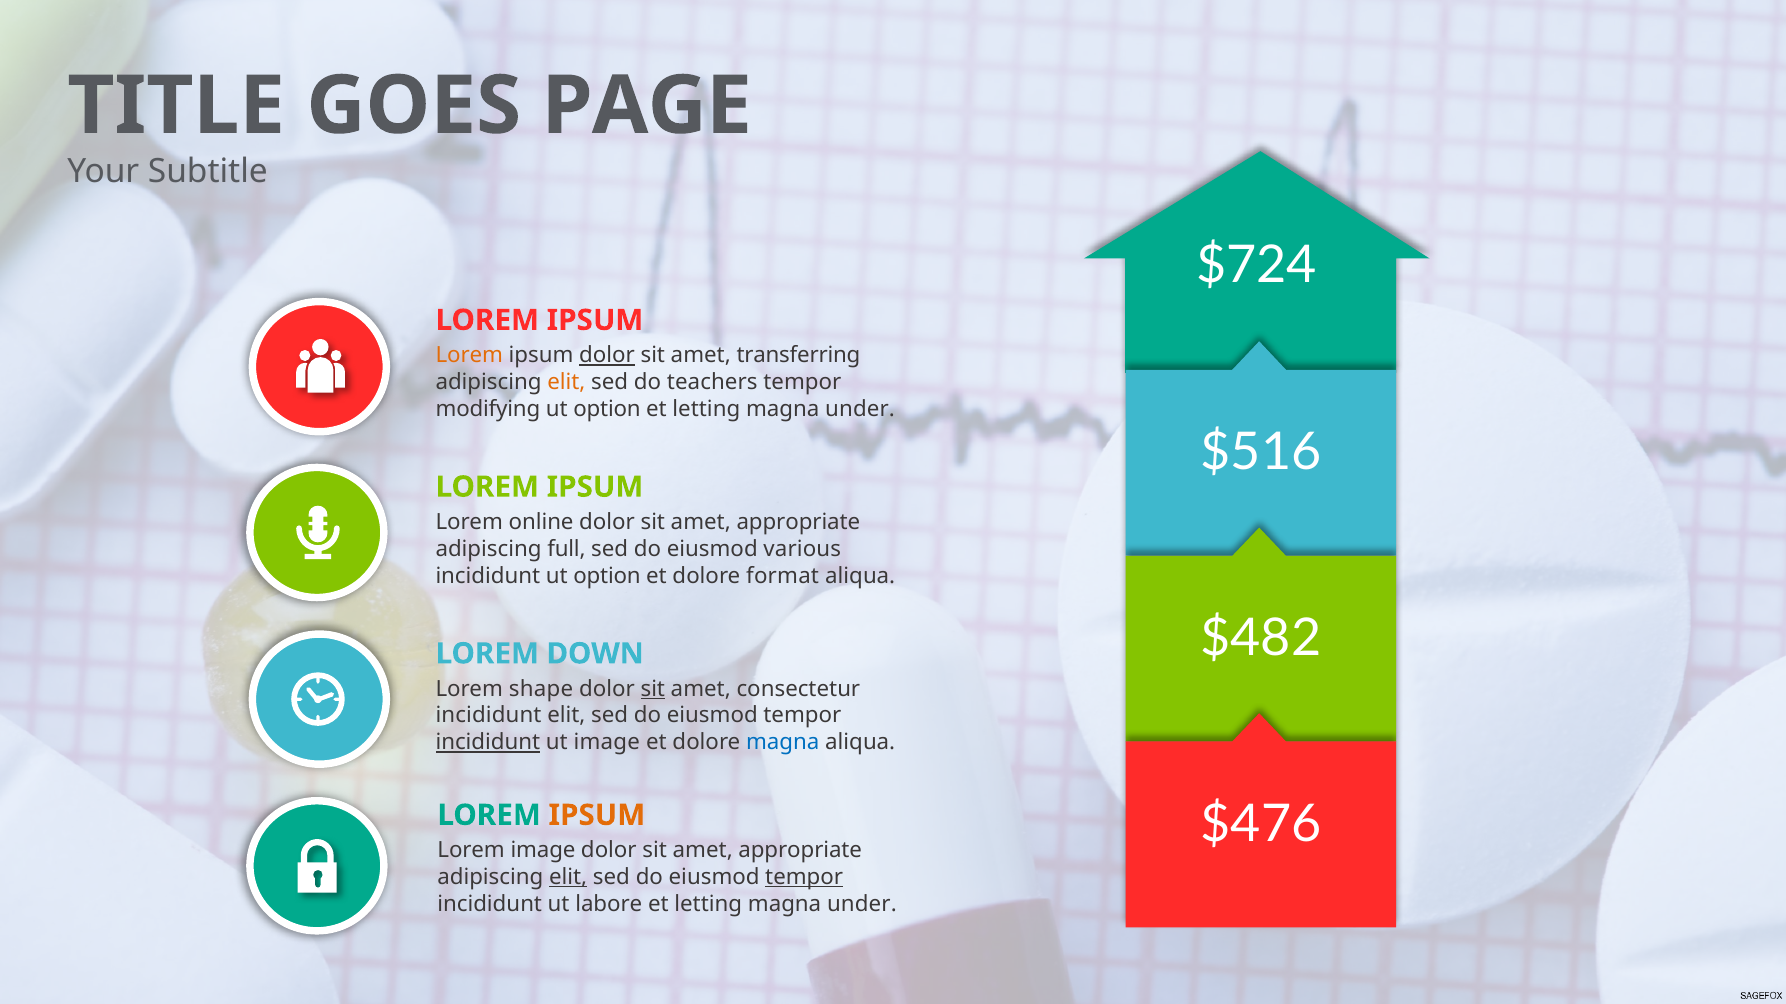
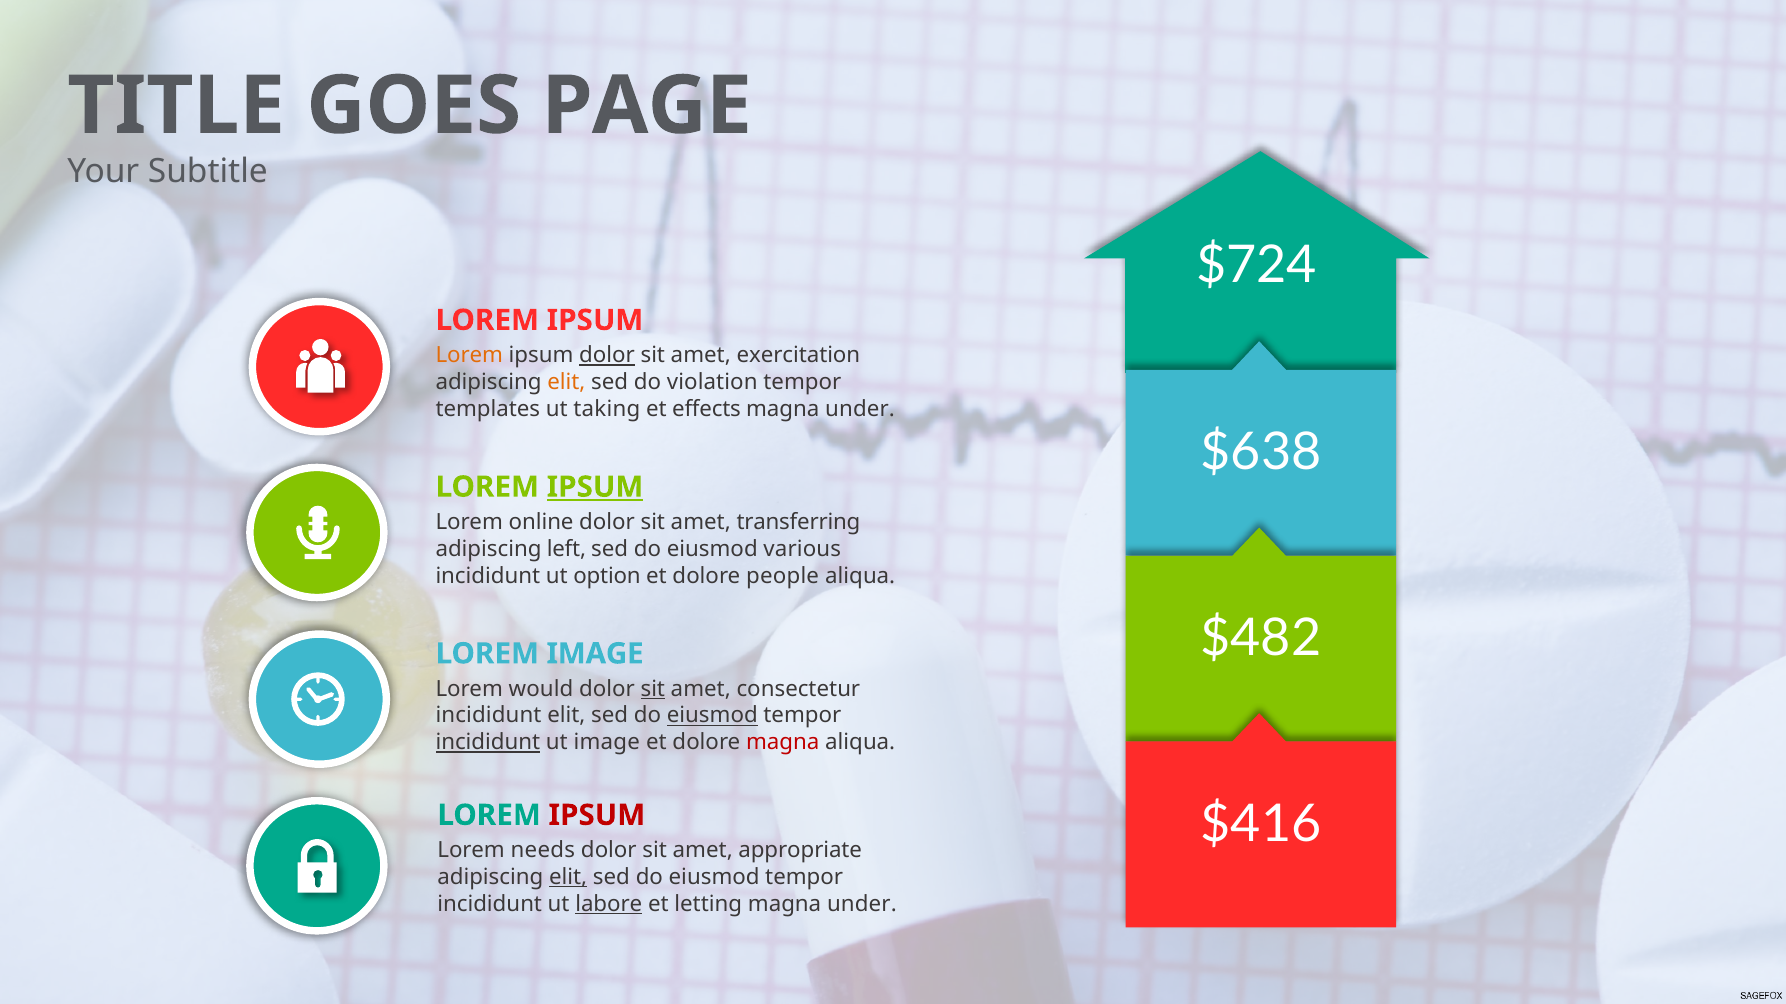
transferring: transferring -> exercitation
teachers: teachers -> violation
modifying: modifying -> templates
option at (607, 409): option -> taking
letting at (706, 409): letting -> effects
$516: $516 -> $638
IPSUM at (595, 487) underline: none -> present
appropriate at (798, 522): appropriate -> transferring
full: full -> left
format: format -> people
LOREM DOWN: DOWN -> IMAGE
shape: shape -> would
eiusmod at (712, 716) underline: none -> present
magna at (783, 743) colour: blue -> red
$476: $476 -> $416
IPSUM at (597, 816) colour: orange -> red
Lorem image: image -> needs
tempor at (804, 878) underline: present -> none
labore underline: none -> present
